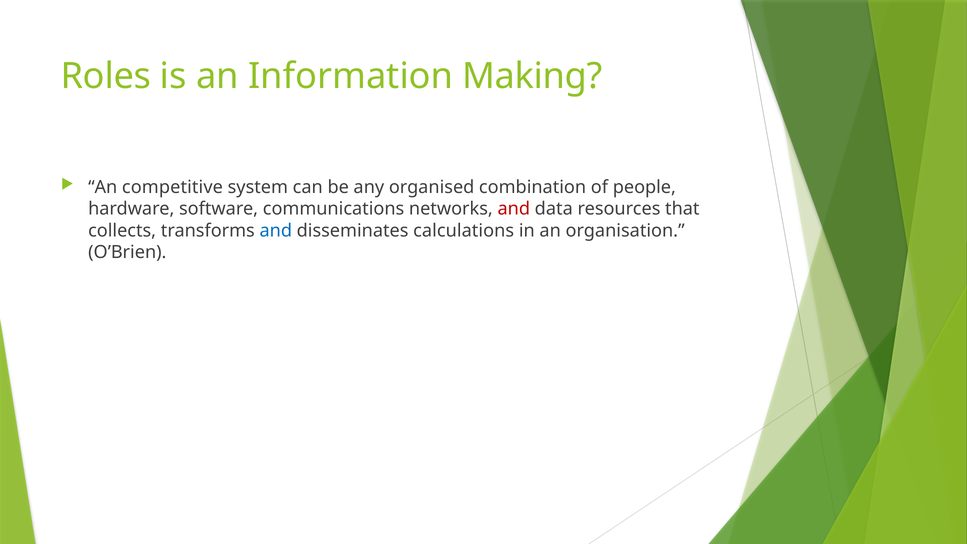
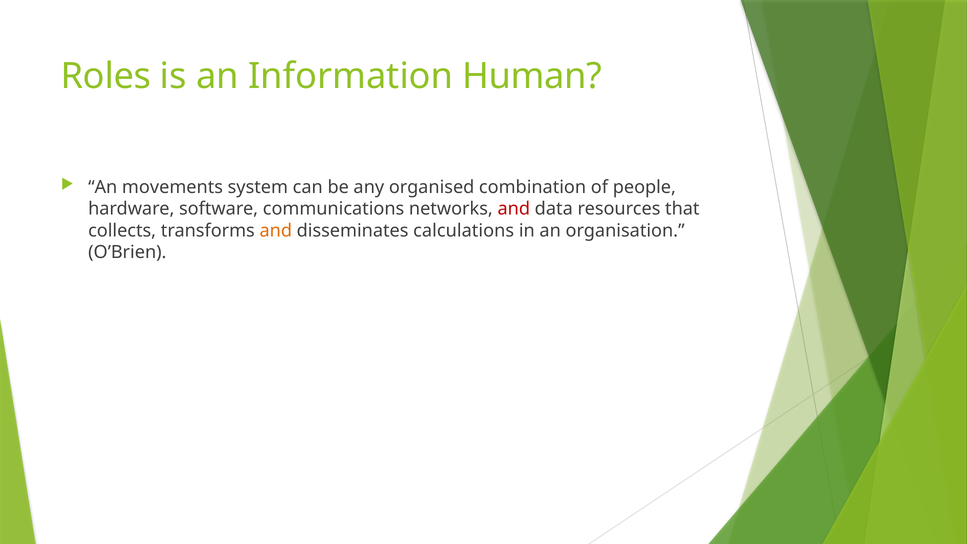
Making: Making -> Human
competitive: competitive -> movements
and at (276, 231) colour: blue -> orange
